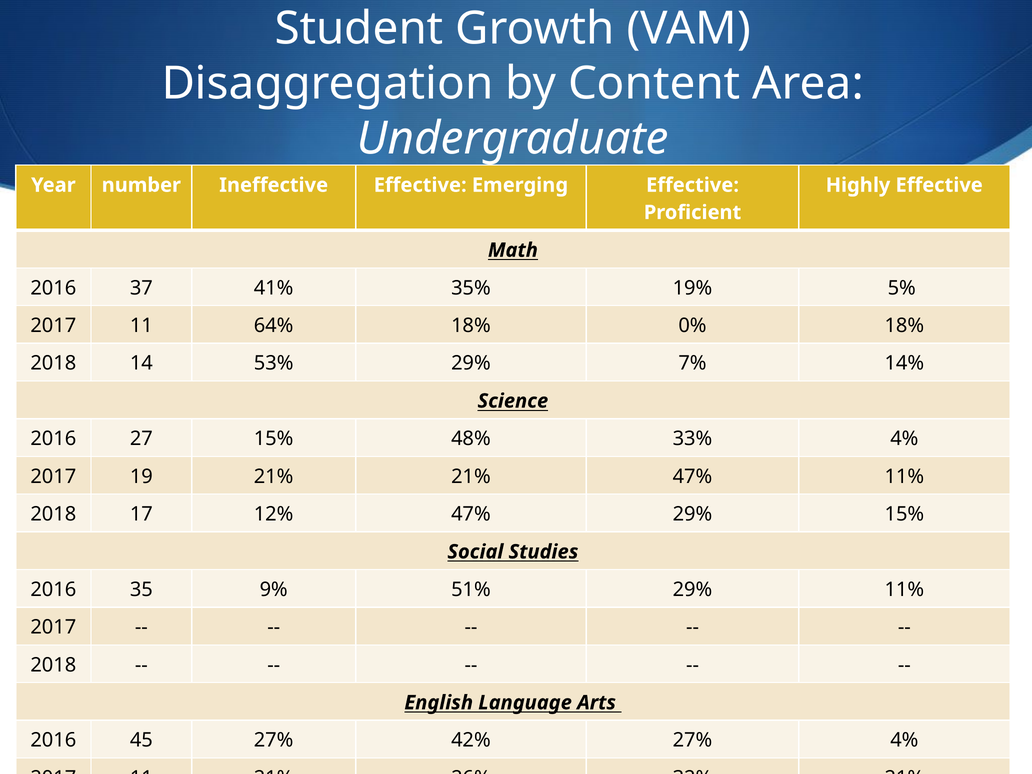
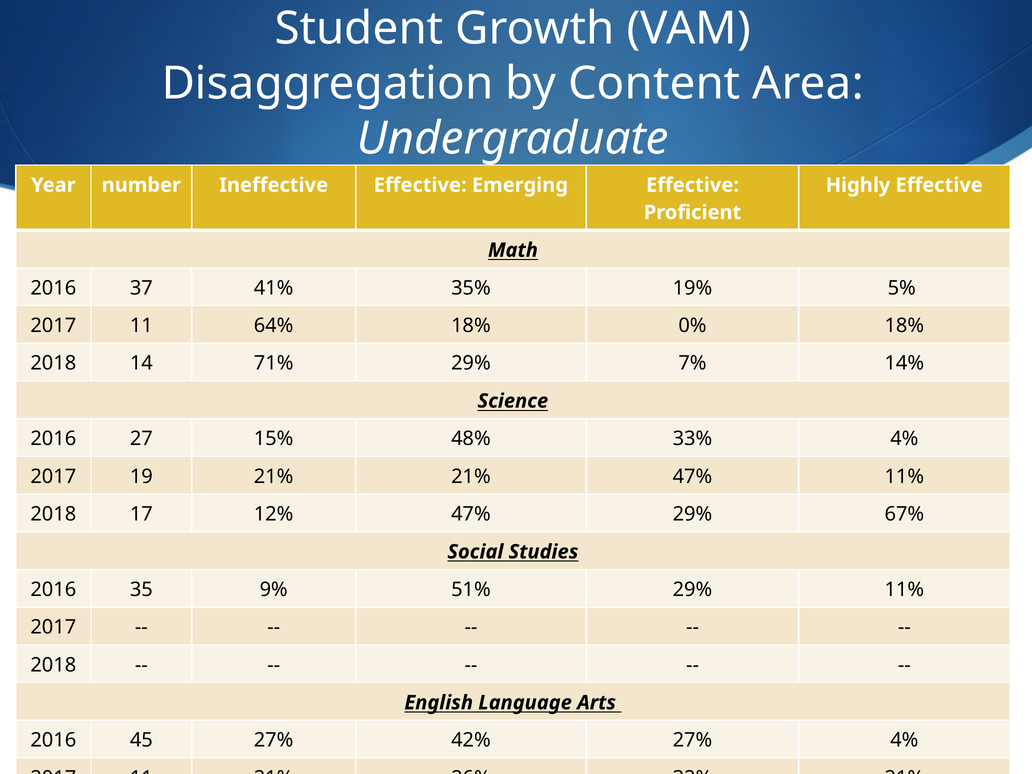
53%: 53% -> 71%
29% 15%: 15% -> 67%
